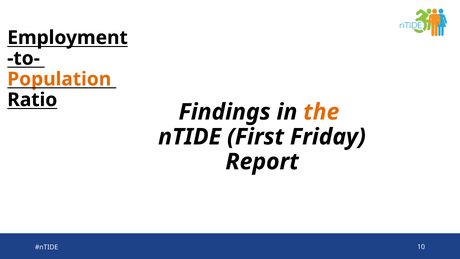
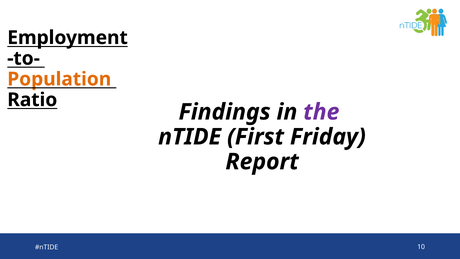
the colour: orange -> purple
